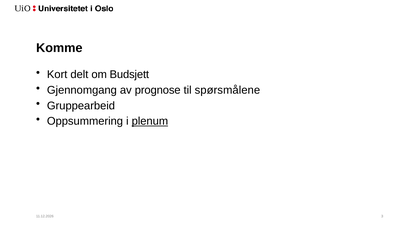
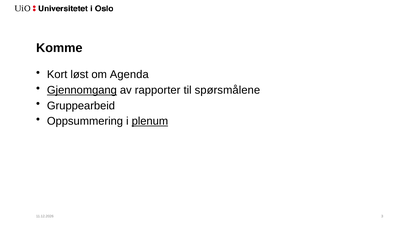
delt: delt -> løst
Budsjett: Budsjett -> Agenda
Gjennomgang underline: none -> present
prognose: prognose -> rapporter
